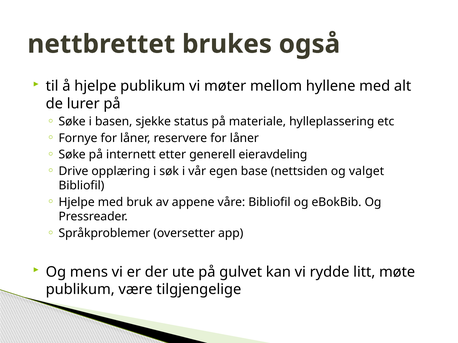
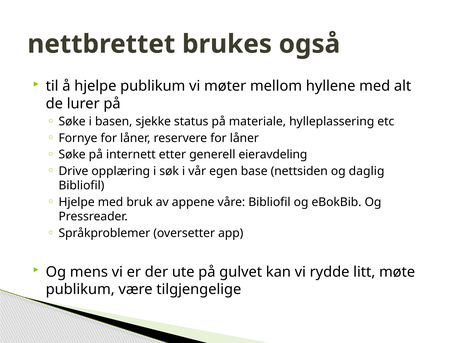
valget: valget -> daglig
